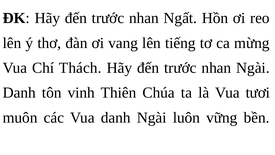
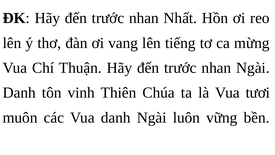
Ngất: Ngất -> Nhất
Thách: Thách -> Thuận
